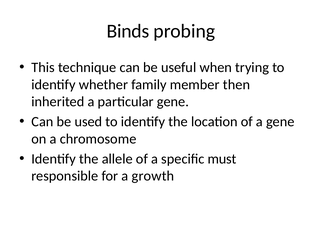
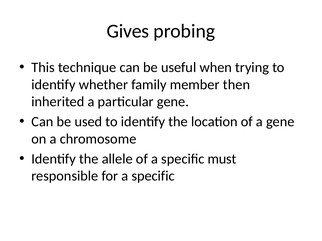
Binds: Binds -> Gives
for a growth: growth -> specific
